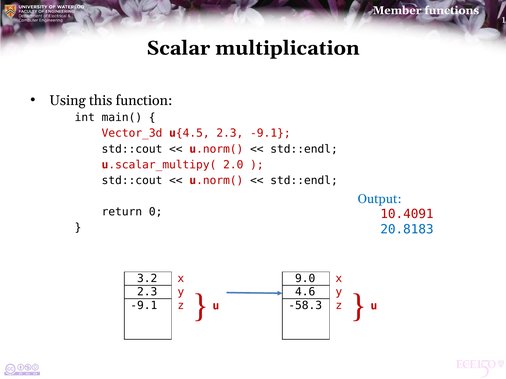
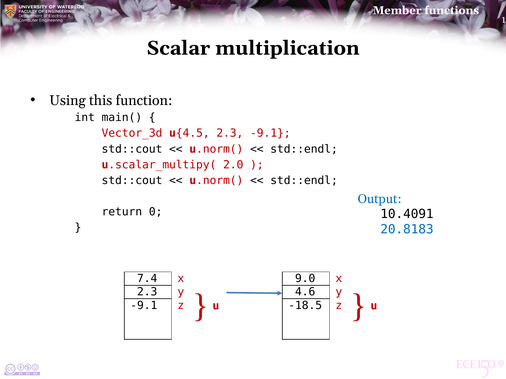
10.4091 colour: red -> black
3.2: 3.2 -> 7.4
-58.3: -58.3 -> -18.5
